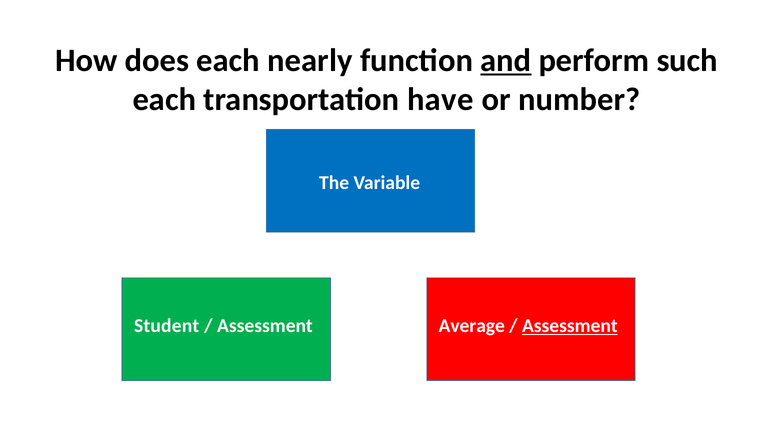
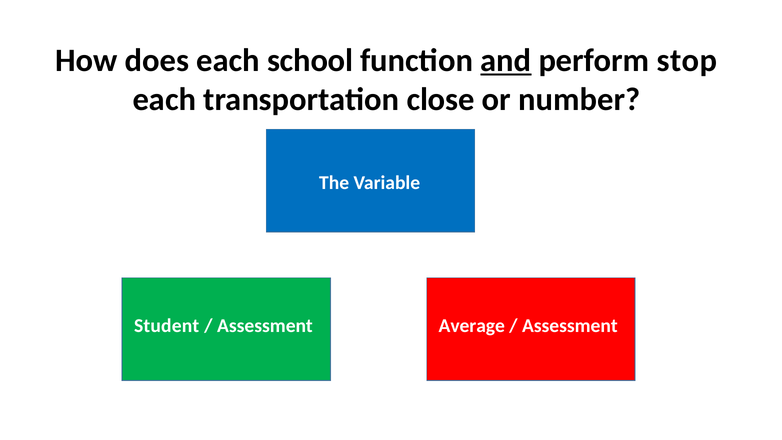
nearly: nearly -> school
such: such -> stop
have: have -> close
Assessment at (570, 326) underline: present -> none
